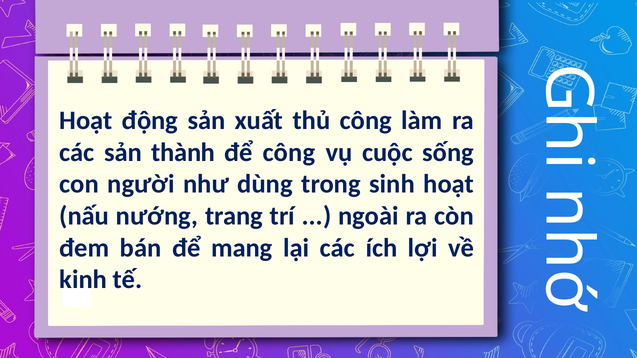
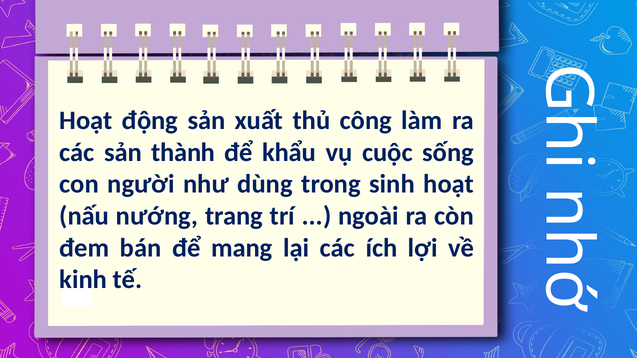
để công: công -> khẩu
